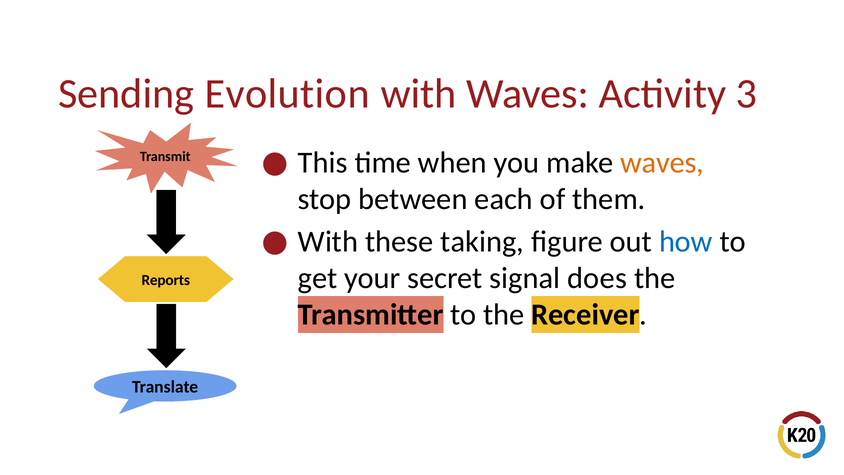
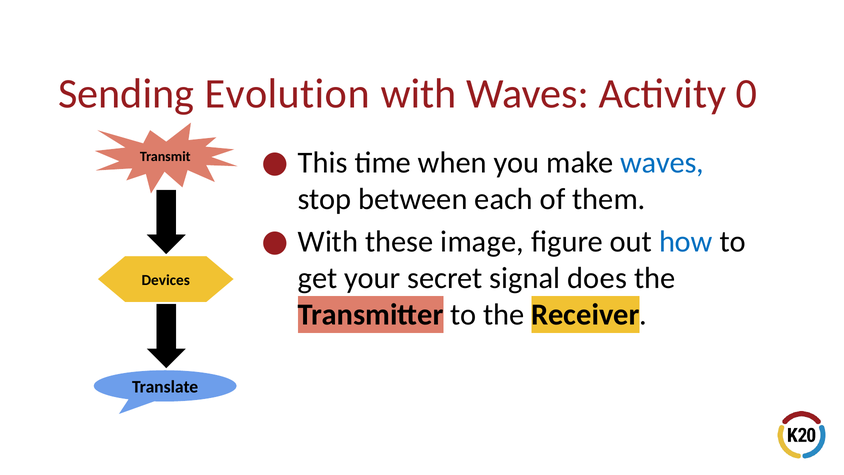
3: 3 -> 0
waves at (662, 162) colour: orange -> blue
taking: taking -> image
Reports: Reports -> Devices
